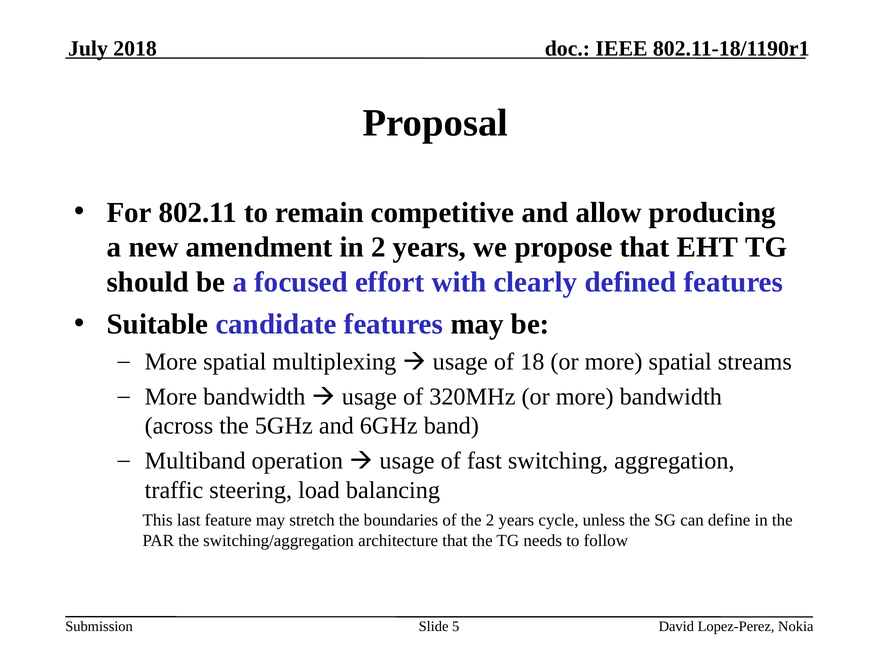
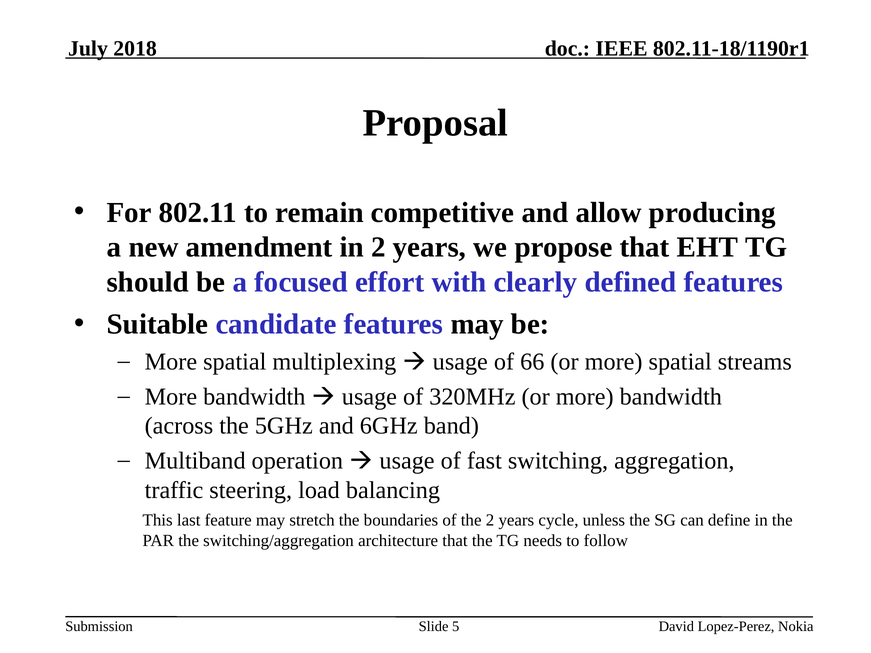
18: 18 -> 66
